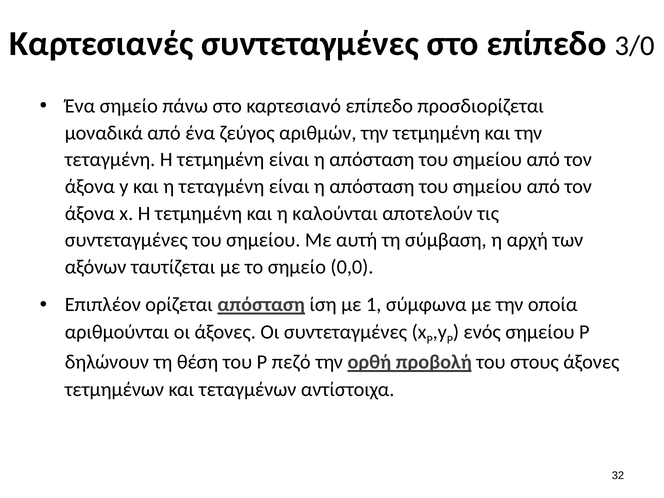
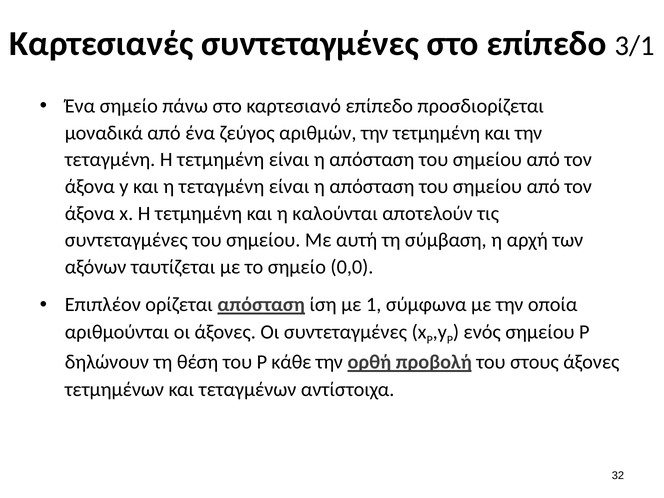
3/0: 3/0 -> 3/1
πεζό: πεζό -> κάθε
